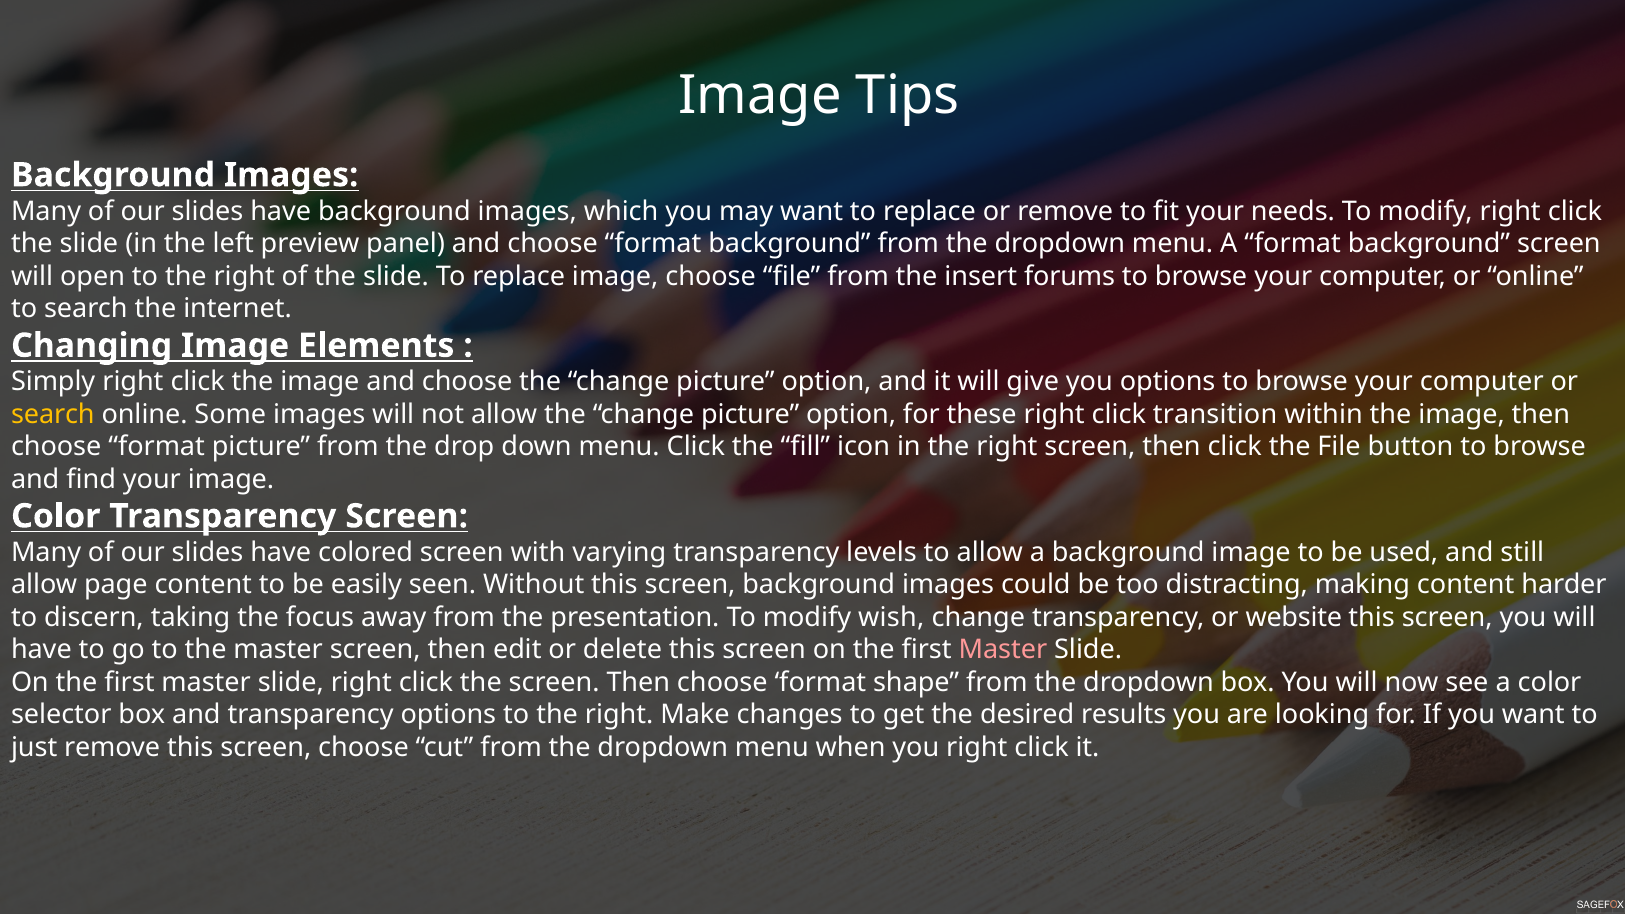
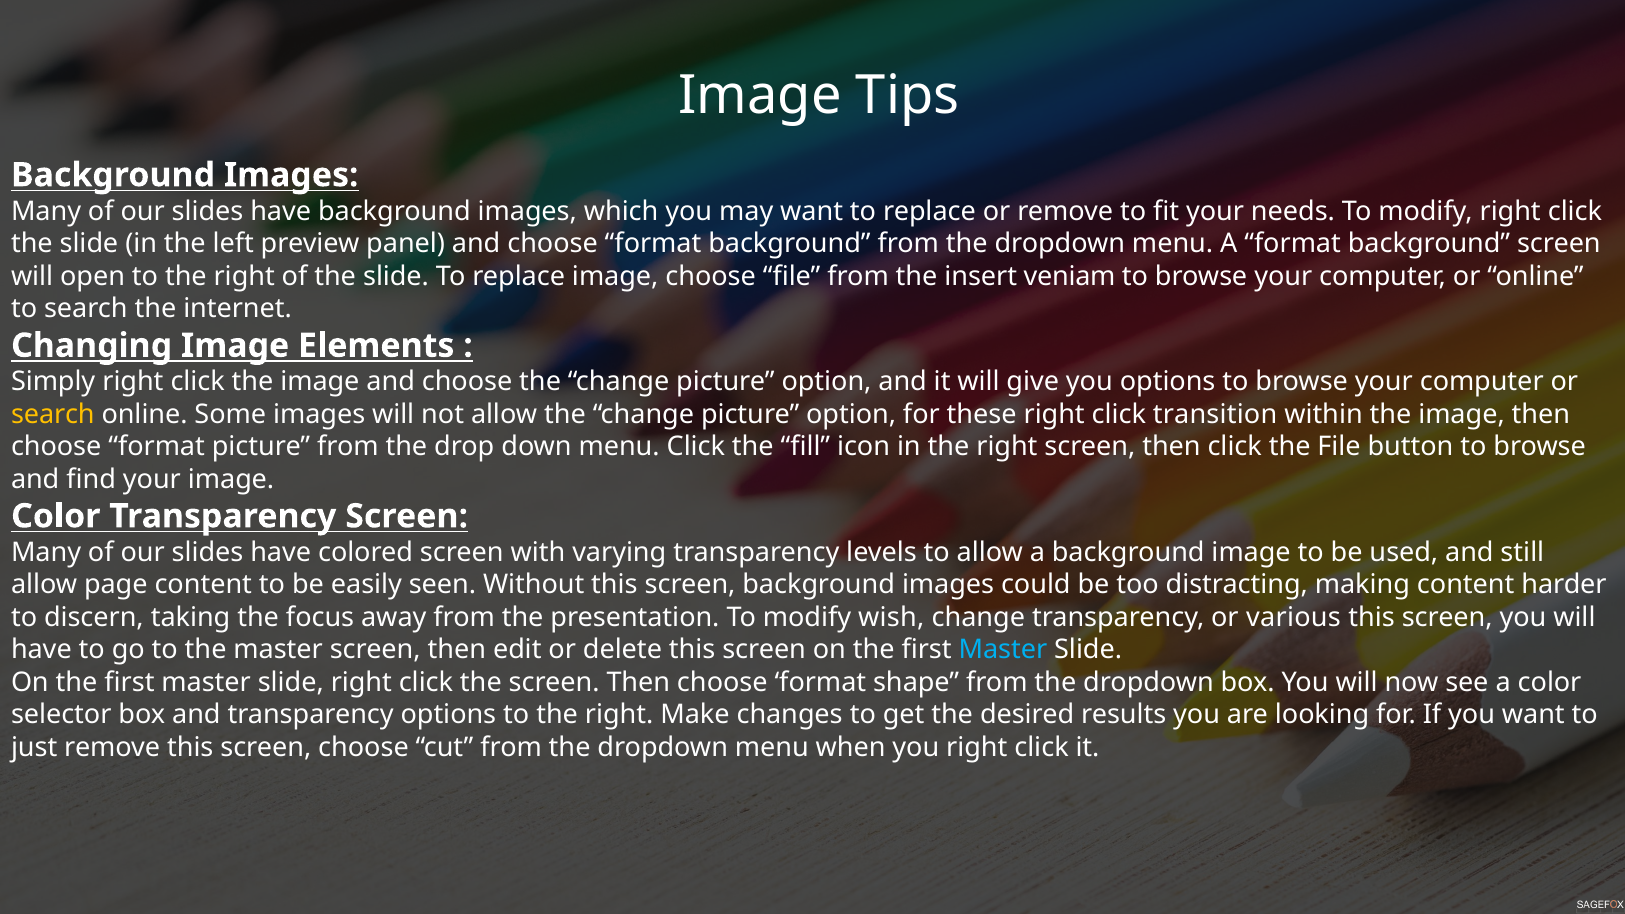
forums: forums -> veniam
website: website -> various
Master at (1003, 650) colour: pink -> light blue
